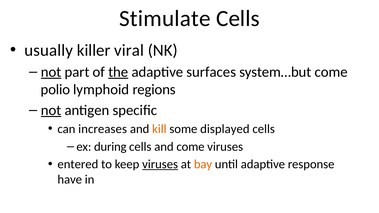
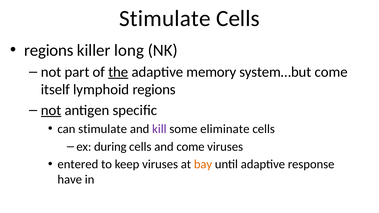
usually at (49, 50): usually -> regions
viral: viral -> long
not at (51, 72) underline: present -> none
surfaces: surfaces -> memory
polio: polio -> itself
can increases: increases -> stimulate
kill colour: orange -> purple
displayed: displayed -> eliminate
viruses at (160, 164) underline: present -> none
